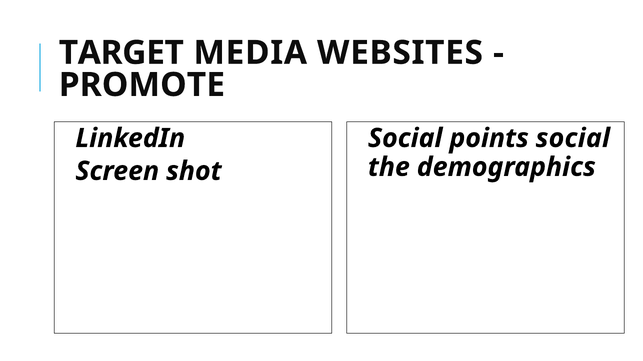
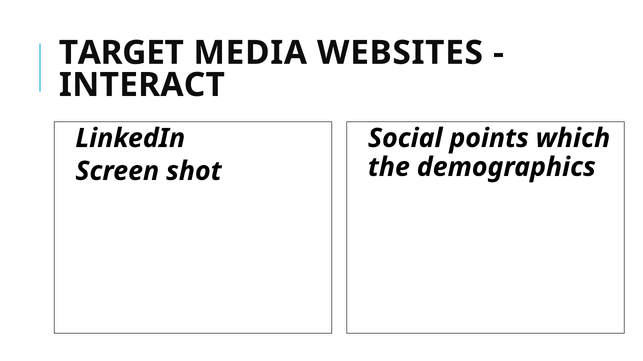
PROMOTE: PROMOTE -> INTERACT
points social: social -> which
